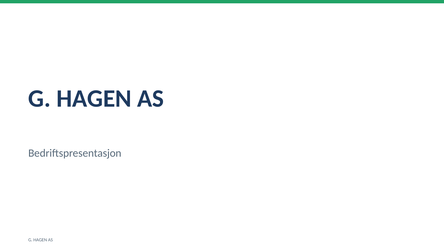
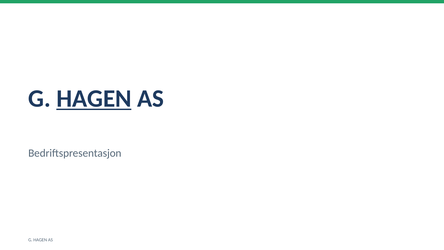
HAGEN at (94, 98) underline: none -> present
